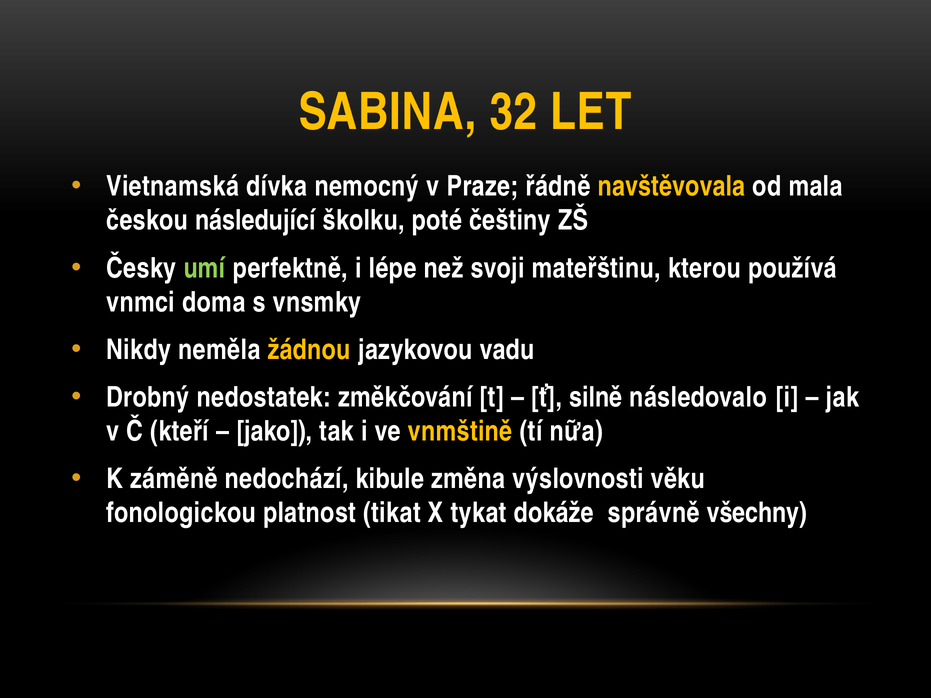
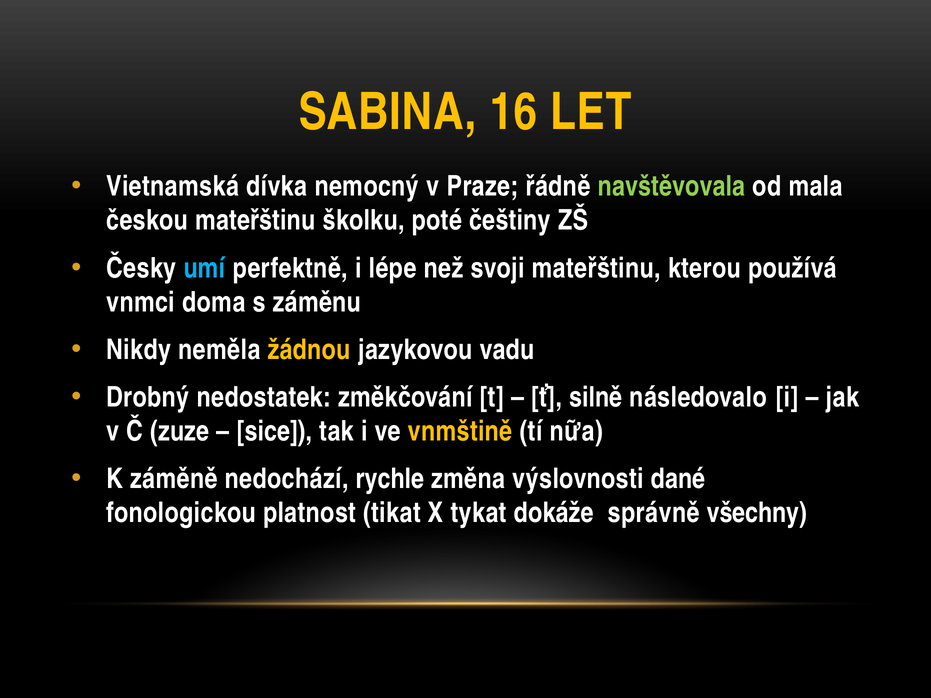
32: 32 -> 16
navštěvovala colour: yellow -> light green
českou následující: následující -> mateřštinu
umí colour: light green -> light blue
vnsmky: vnsmky -> záměnu
kteří: kteří -> zuze
jako: jako -> sice
kibule: kibule -> rychle
věku: věku -> dané
